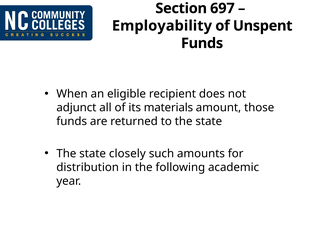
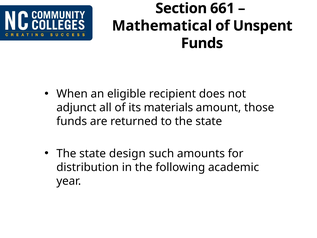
697: 697 -> 661
Employability: Employability -> Mathematical
closely: closely -> design
